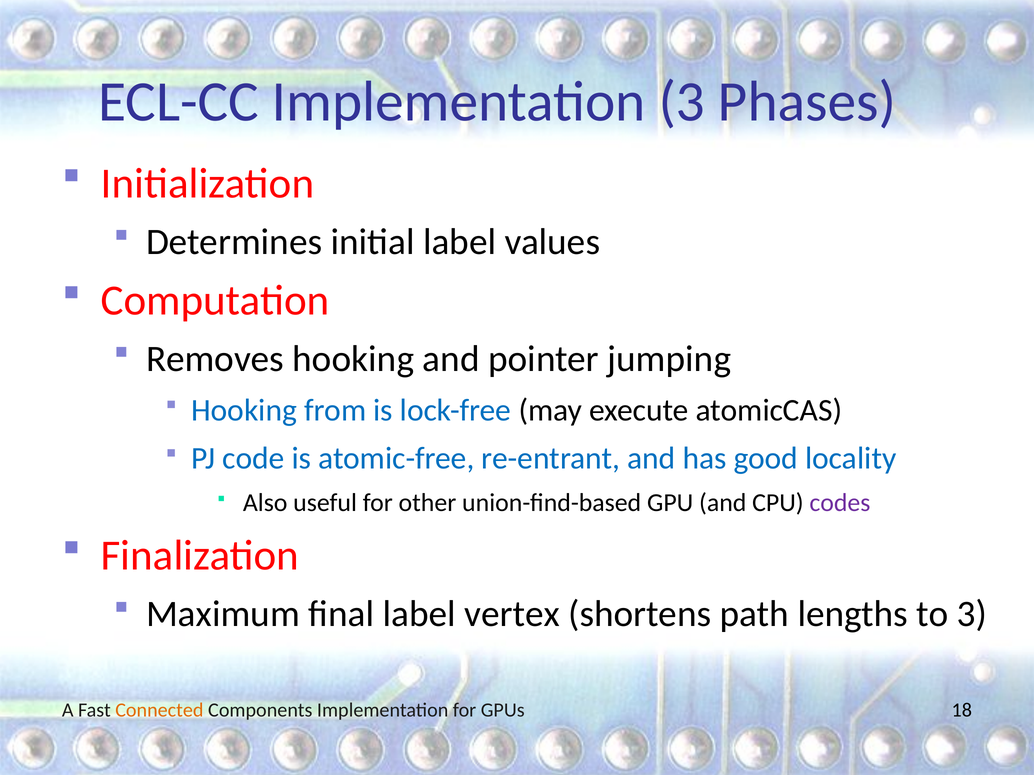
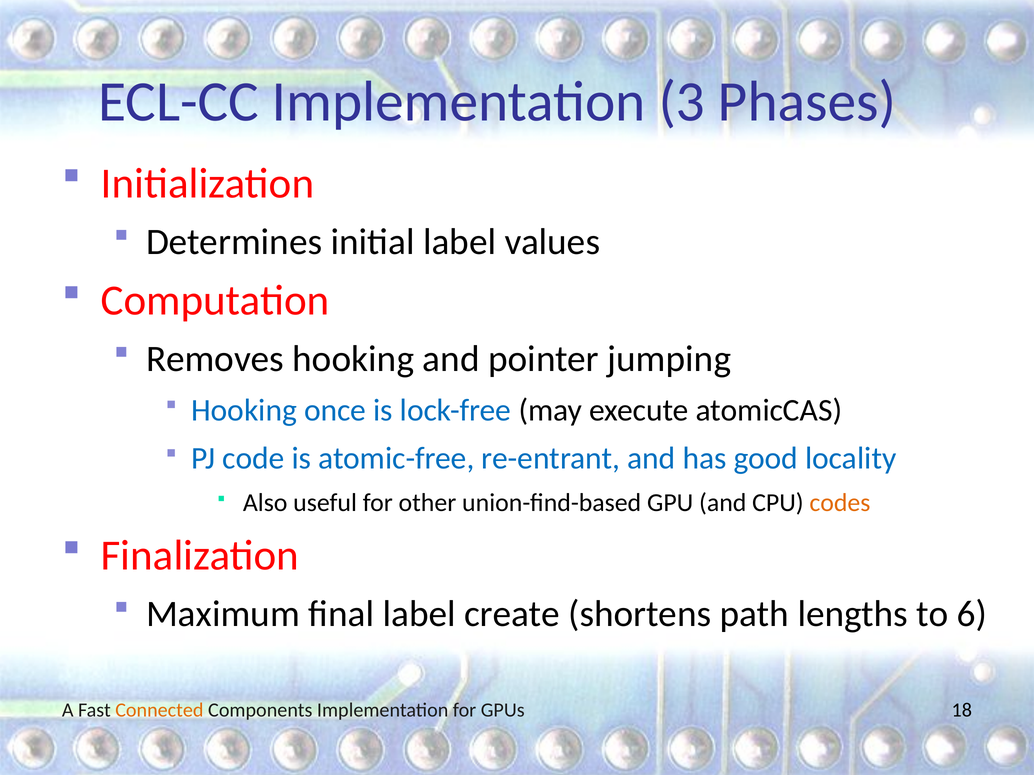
from: from -> once
codes colour: purple -> orange
vertex: vertex -> create
to 3: 3 -> 6
